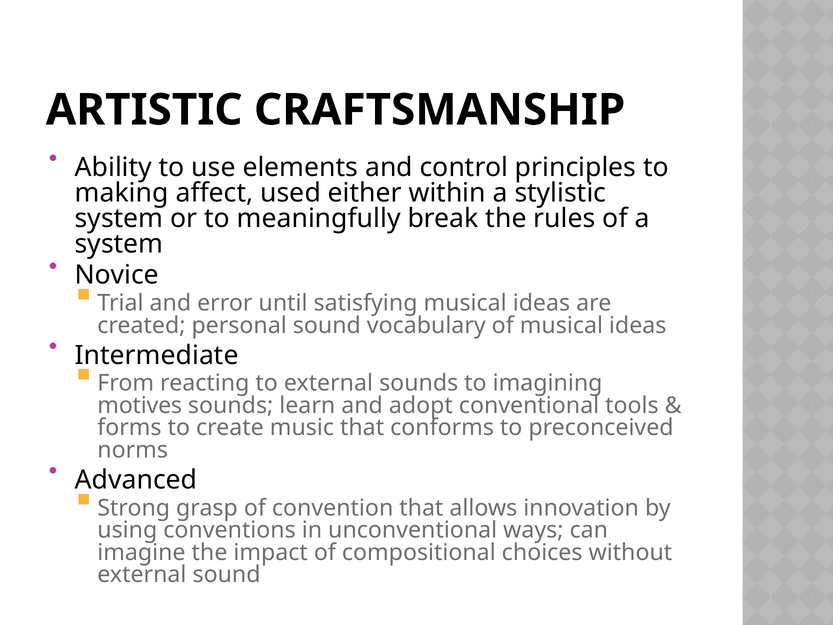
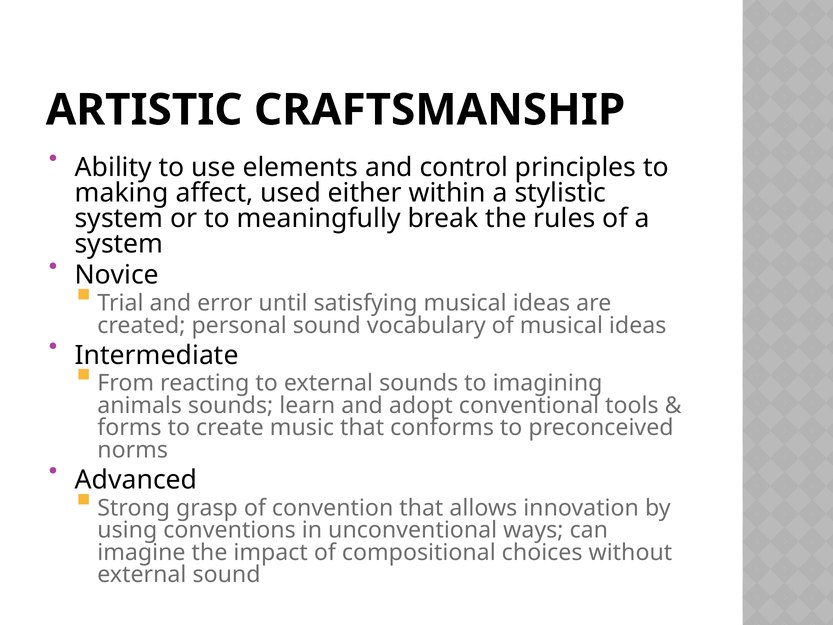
motives: motives -> animals
